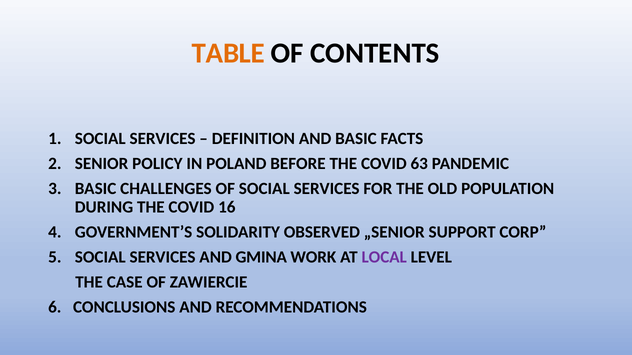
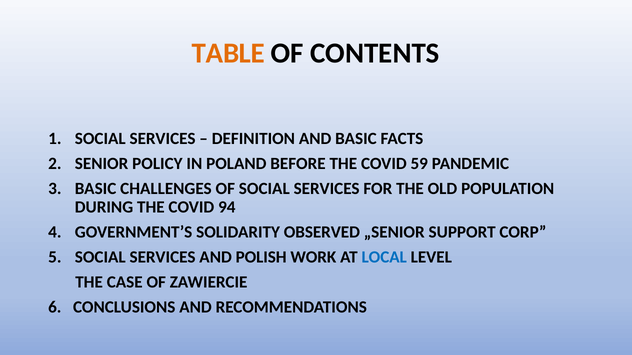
63: 63 -> 59
16: 16 -> 94
GMINA: GMINA -> POLISH
LOCAL colour: purple -> blue
